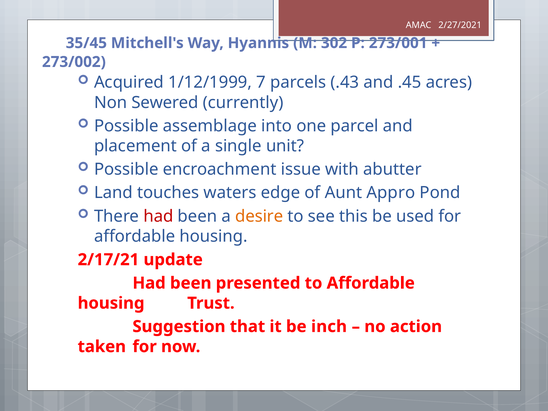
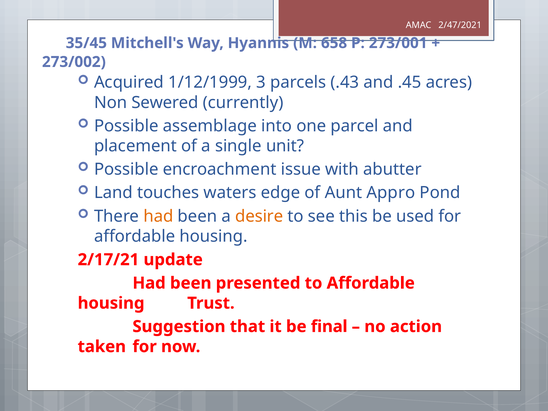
2/27/2021: 2/27/2021 -> 2/47/2021
302: 302 -> 658
7: 7 -> 3
had at (158, 216) colour: red -> orange
inch: inch -> final
